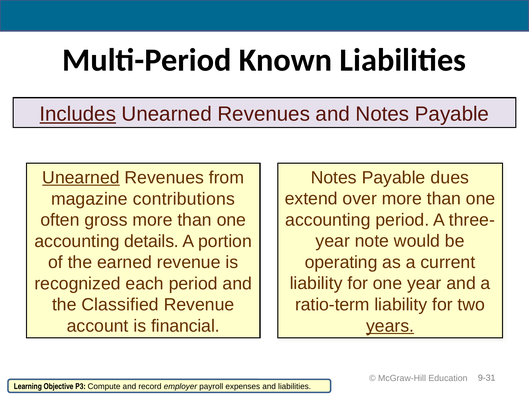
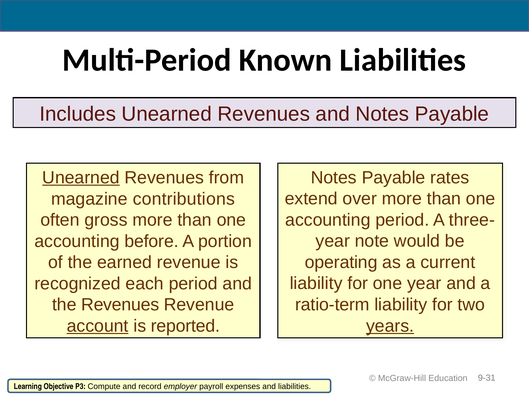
Includes underline: present -> none
dues: dues -> rates
details: details -> before
the Classified: Classified -> Revenues
account underline: none -> present
financial: financial -> reported
